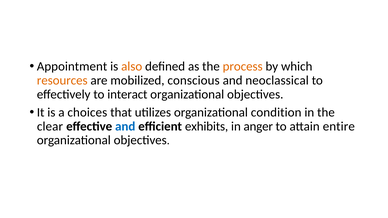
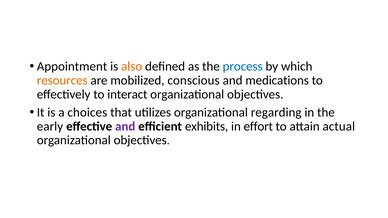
process colour: orange -> blue
neoclassical: neoclassical -> medications
condition: condition -> regarding
clear: clear -> early
and at (125, 126) colour: blue -> purple
anger: anger -> effort
entire: entire -> actual
